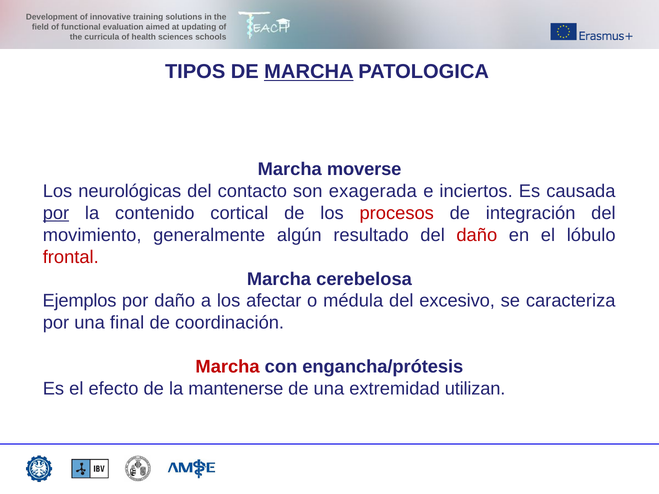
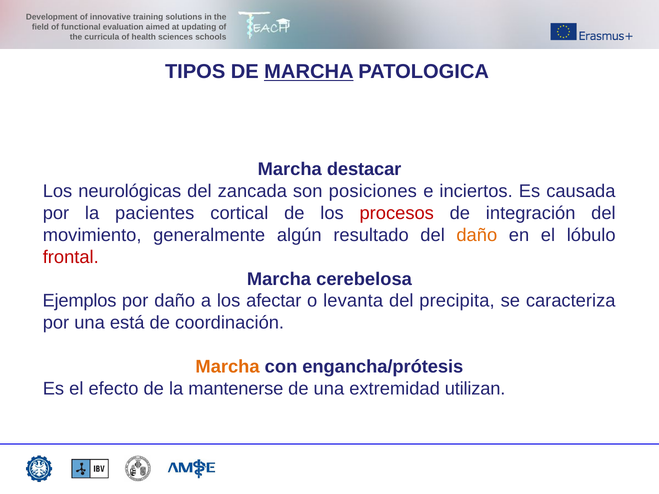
moverse: moverse -> destacar
contacto: contacto -> zancada
exagerada: exagerada -> posiciones
por at (56, 213) underline: present -> none
contenido: contenido -> pacientes
daño at (477, 235) colour: red -> orange
médula: médula -> levanta
excesivo: excesivo -> precipita
final: final -> está
Marcha at (228, 367) colour: red -> orange
